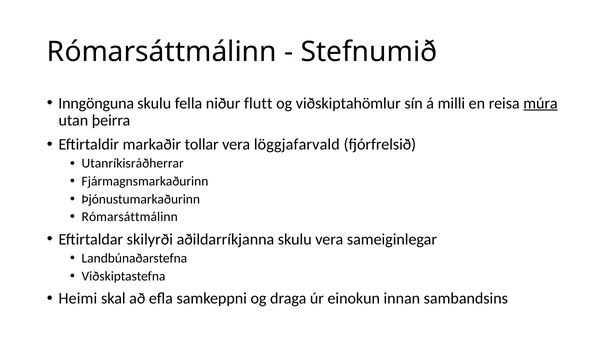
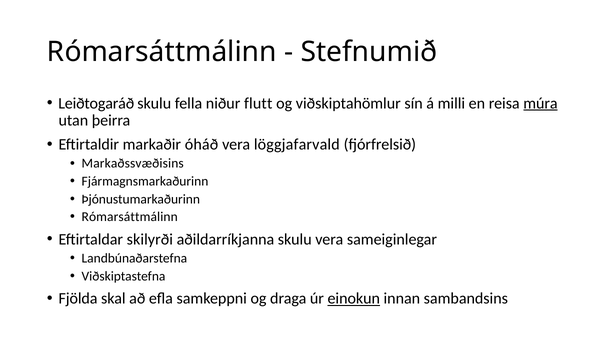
Inngönguna: Inngönguna -> Leiðtogaráð
tollar: tollar -> óháð
Utanríkisráðherrar: Utanríkisráðherrar -> Markaðssvæðisins
Heimi: Heimi -> Fjölda
einokun underline: none -> present
